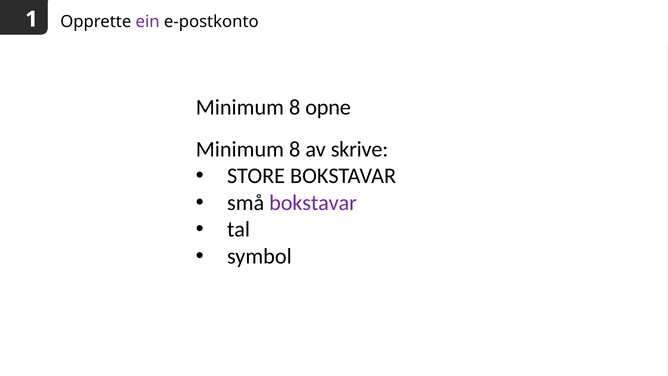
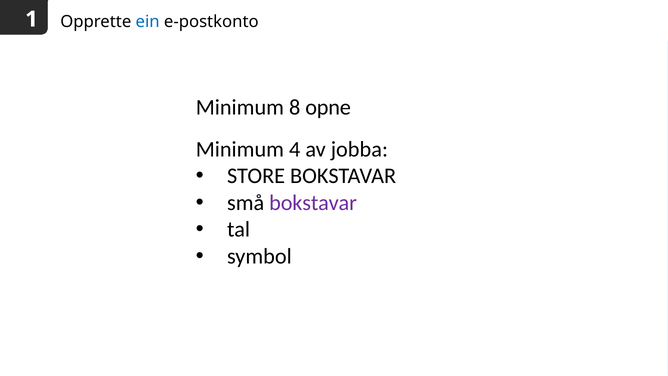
ein colour: purple -> blue
8 at (295, 149): 8 -> 4
skrive: skrive -> jobba
